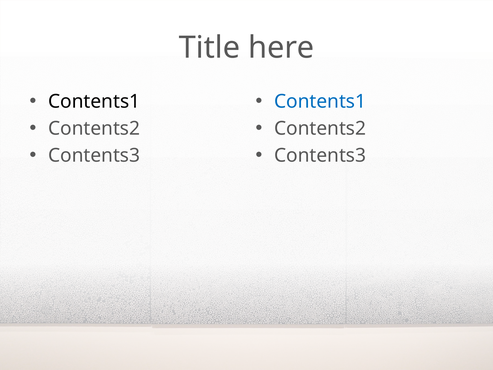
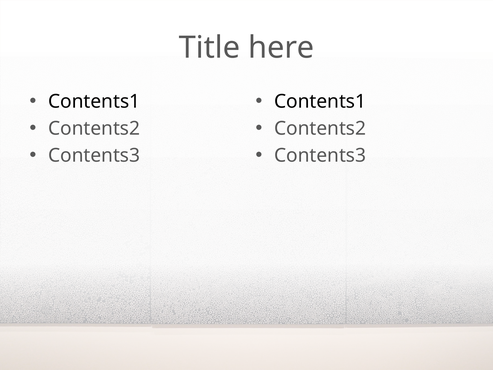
Contents1 at (320, 102) colour: blue -> black
